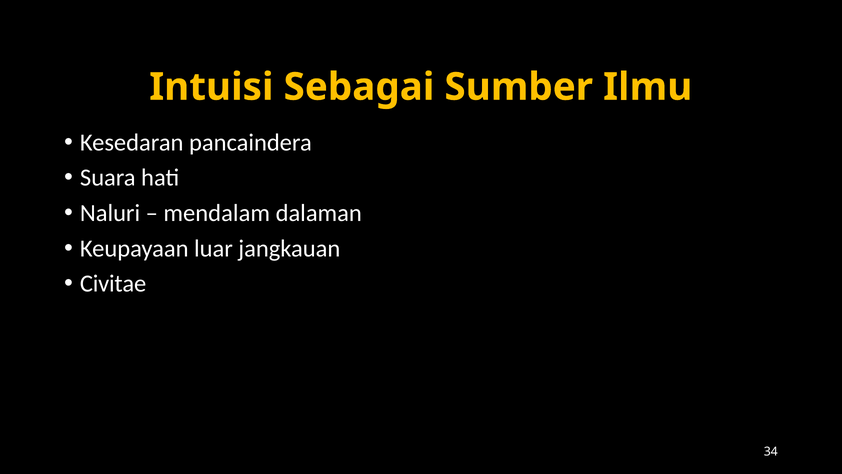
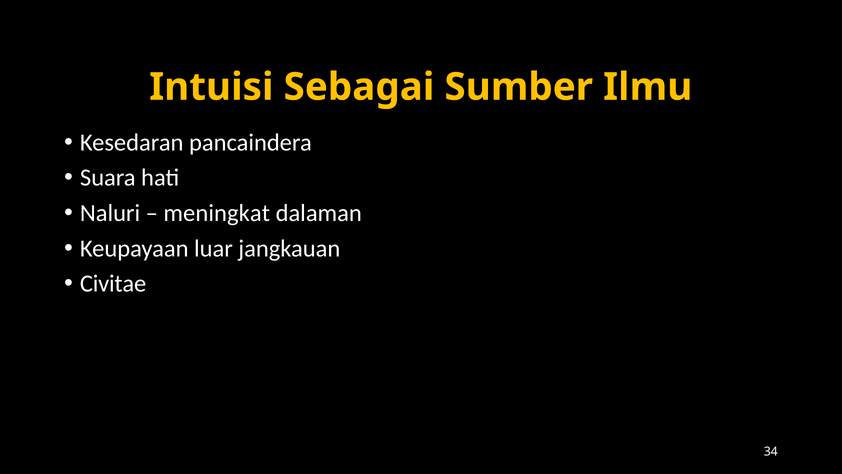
mendalam: mendalam -> meningkat
